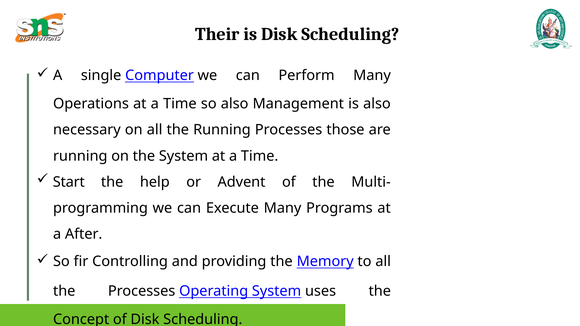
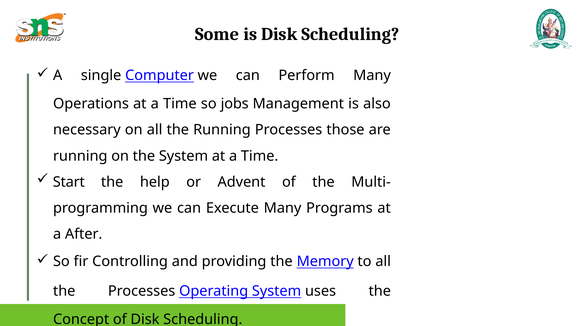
Their: Their -> Some
so also: also -> jobs
